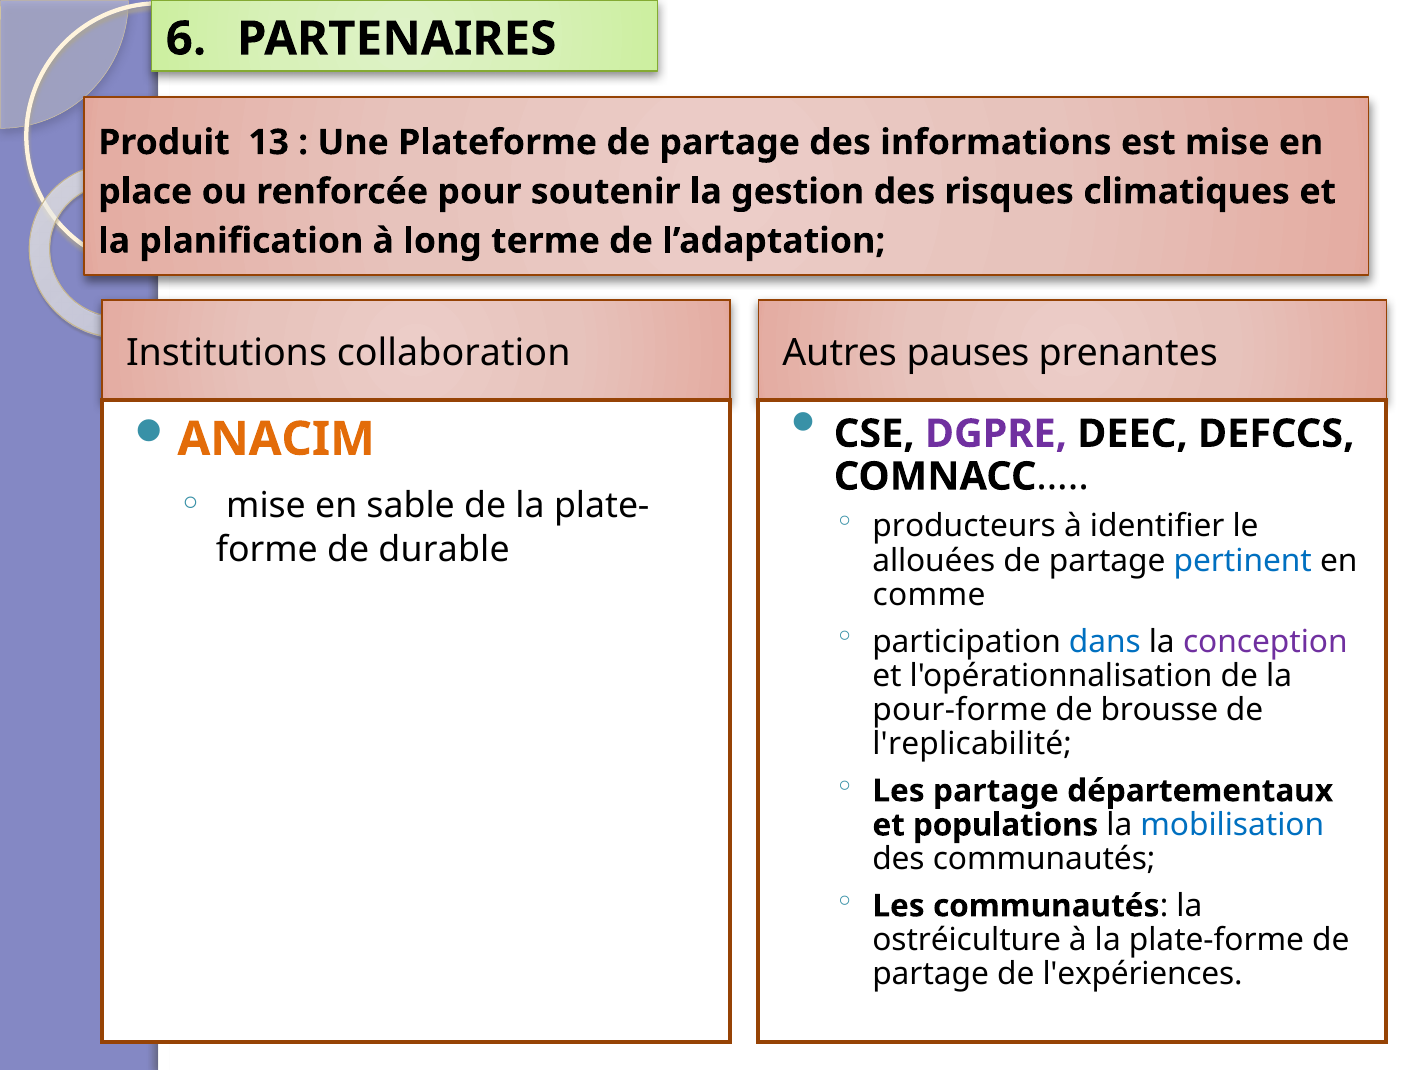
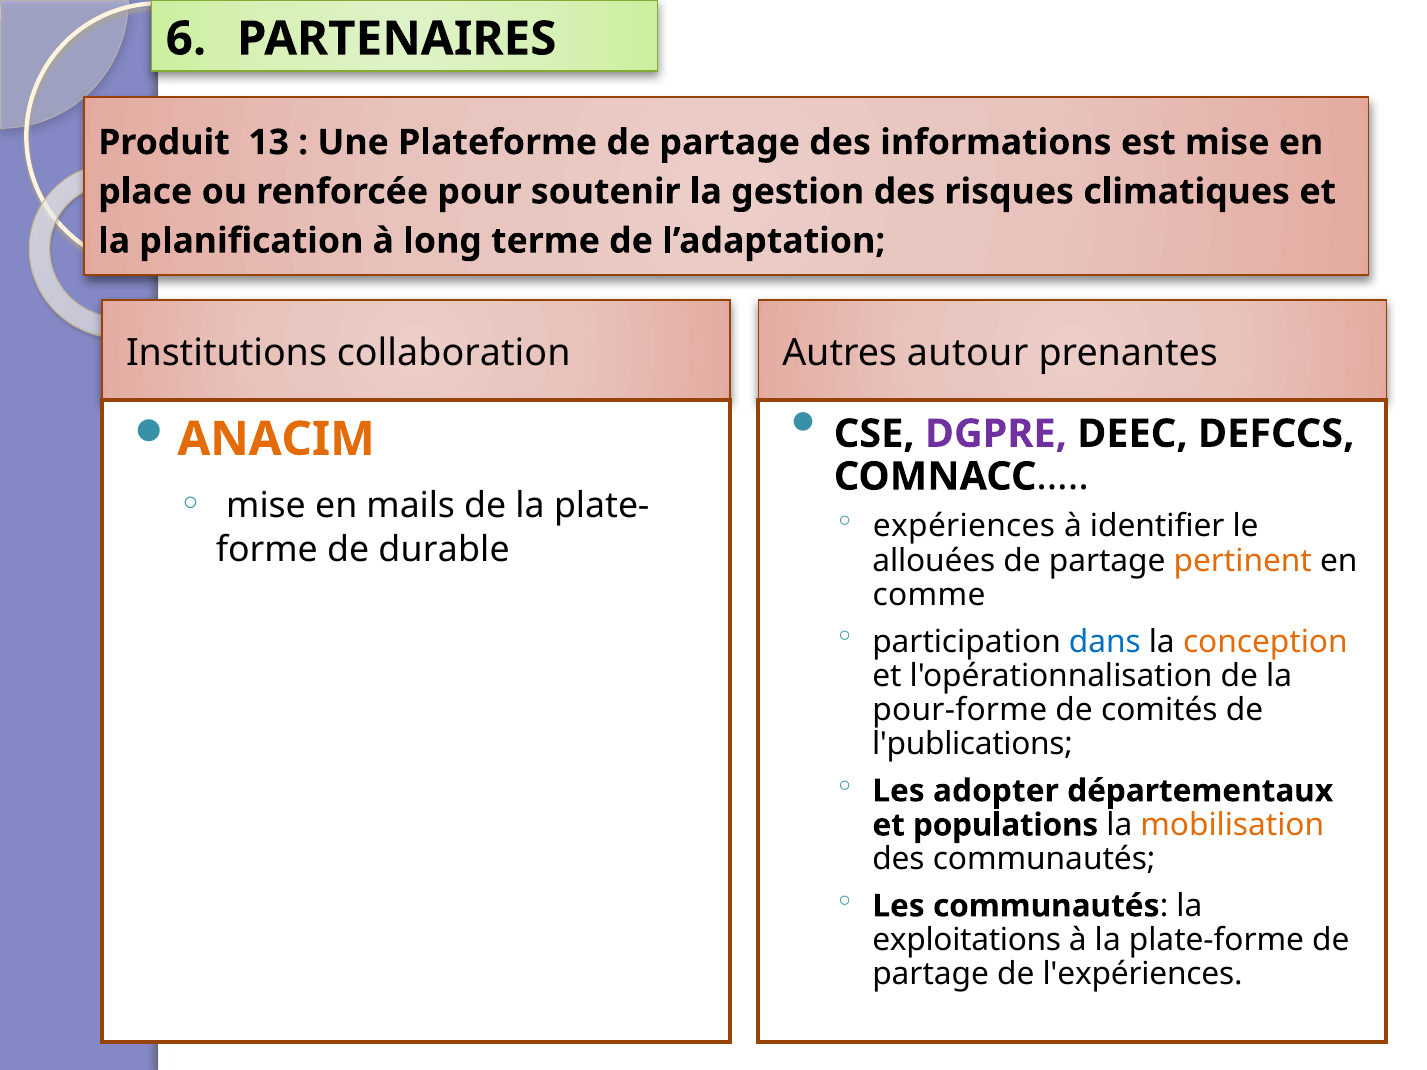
pauses: pauses -> autour
sable: sable -> mails
producteurs: producteurs -> expériences
pertinent colour: blue -> orange
conception colour: purple -> orange
brousse: brousse -> comités
l'replicabilité: l'replicabilité -> l'publications
Les partage: partage -> adopter
mobilisation colour: blue -> orange
ostréiculture: ostréiculture -> exploitations
